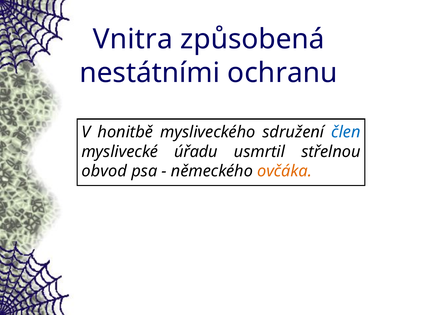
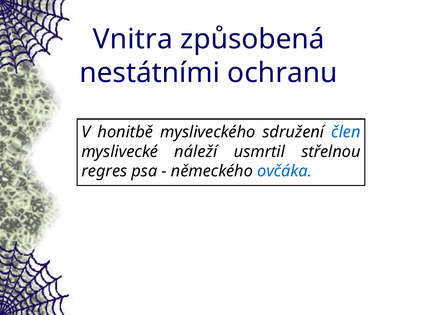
úřadu: úřadu -> náleží
obvod: obvod -> regres
ovčáka colour: orange -> blue
